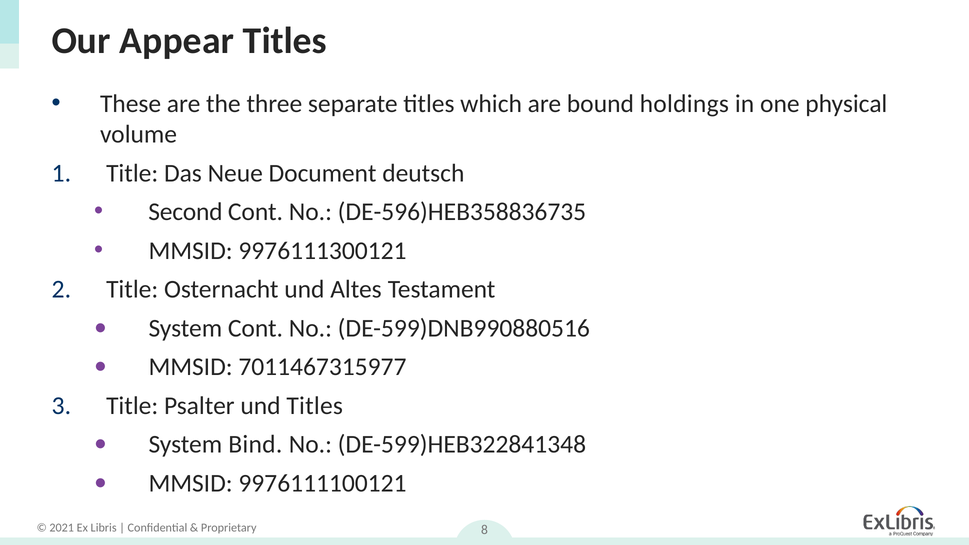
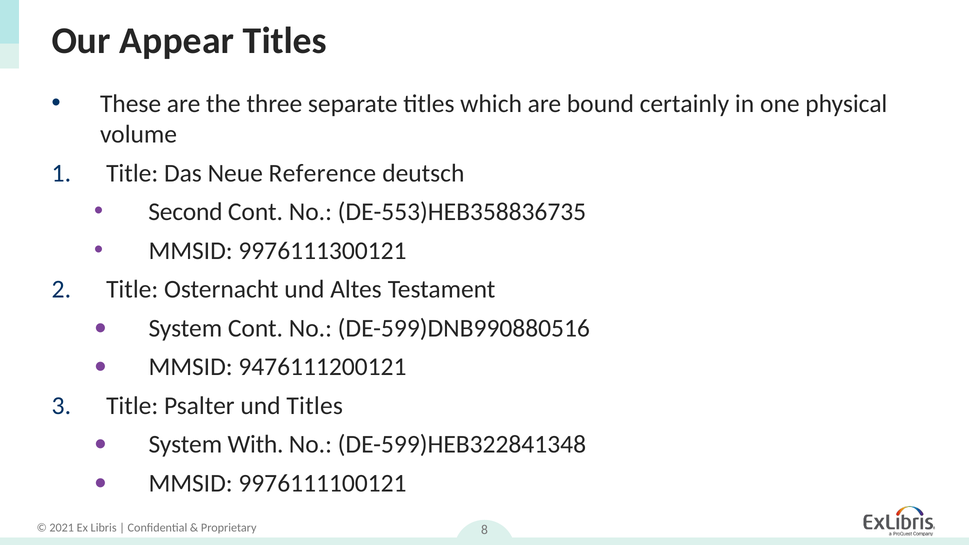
holdings: holdings -> certainly
Document: Document -> Reference
DE-596)HEB358836735: DE-596)HEB358836735 -> DE-553)HEB358836735
7011467315977: 7011467315977 -> 9476111200121
Bind: Bind -> With
